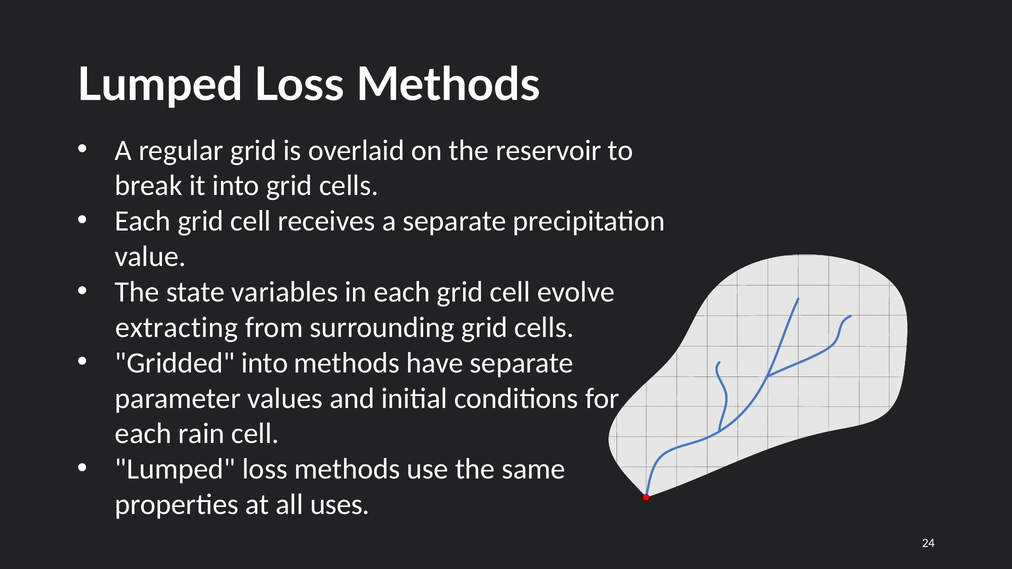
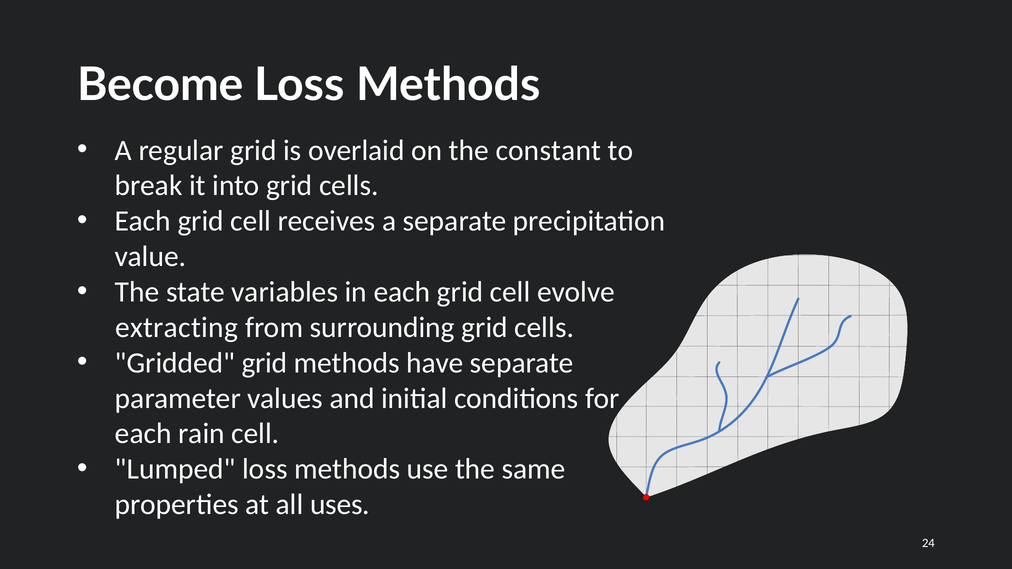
Lumped at (160, 85): Lumped -> Become
reservoir: reservoir -> constant
Gridded into: into -> grid
